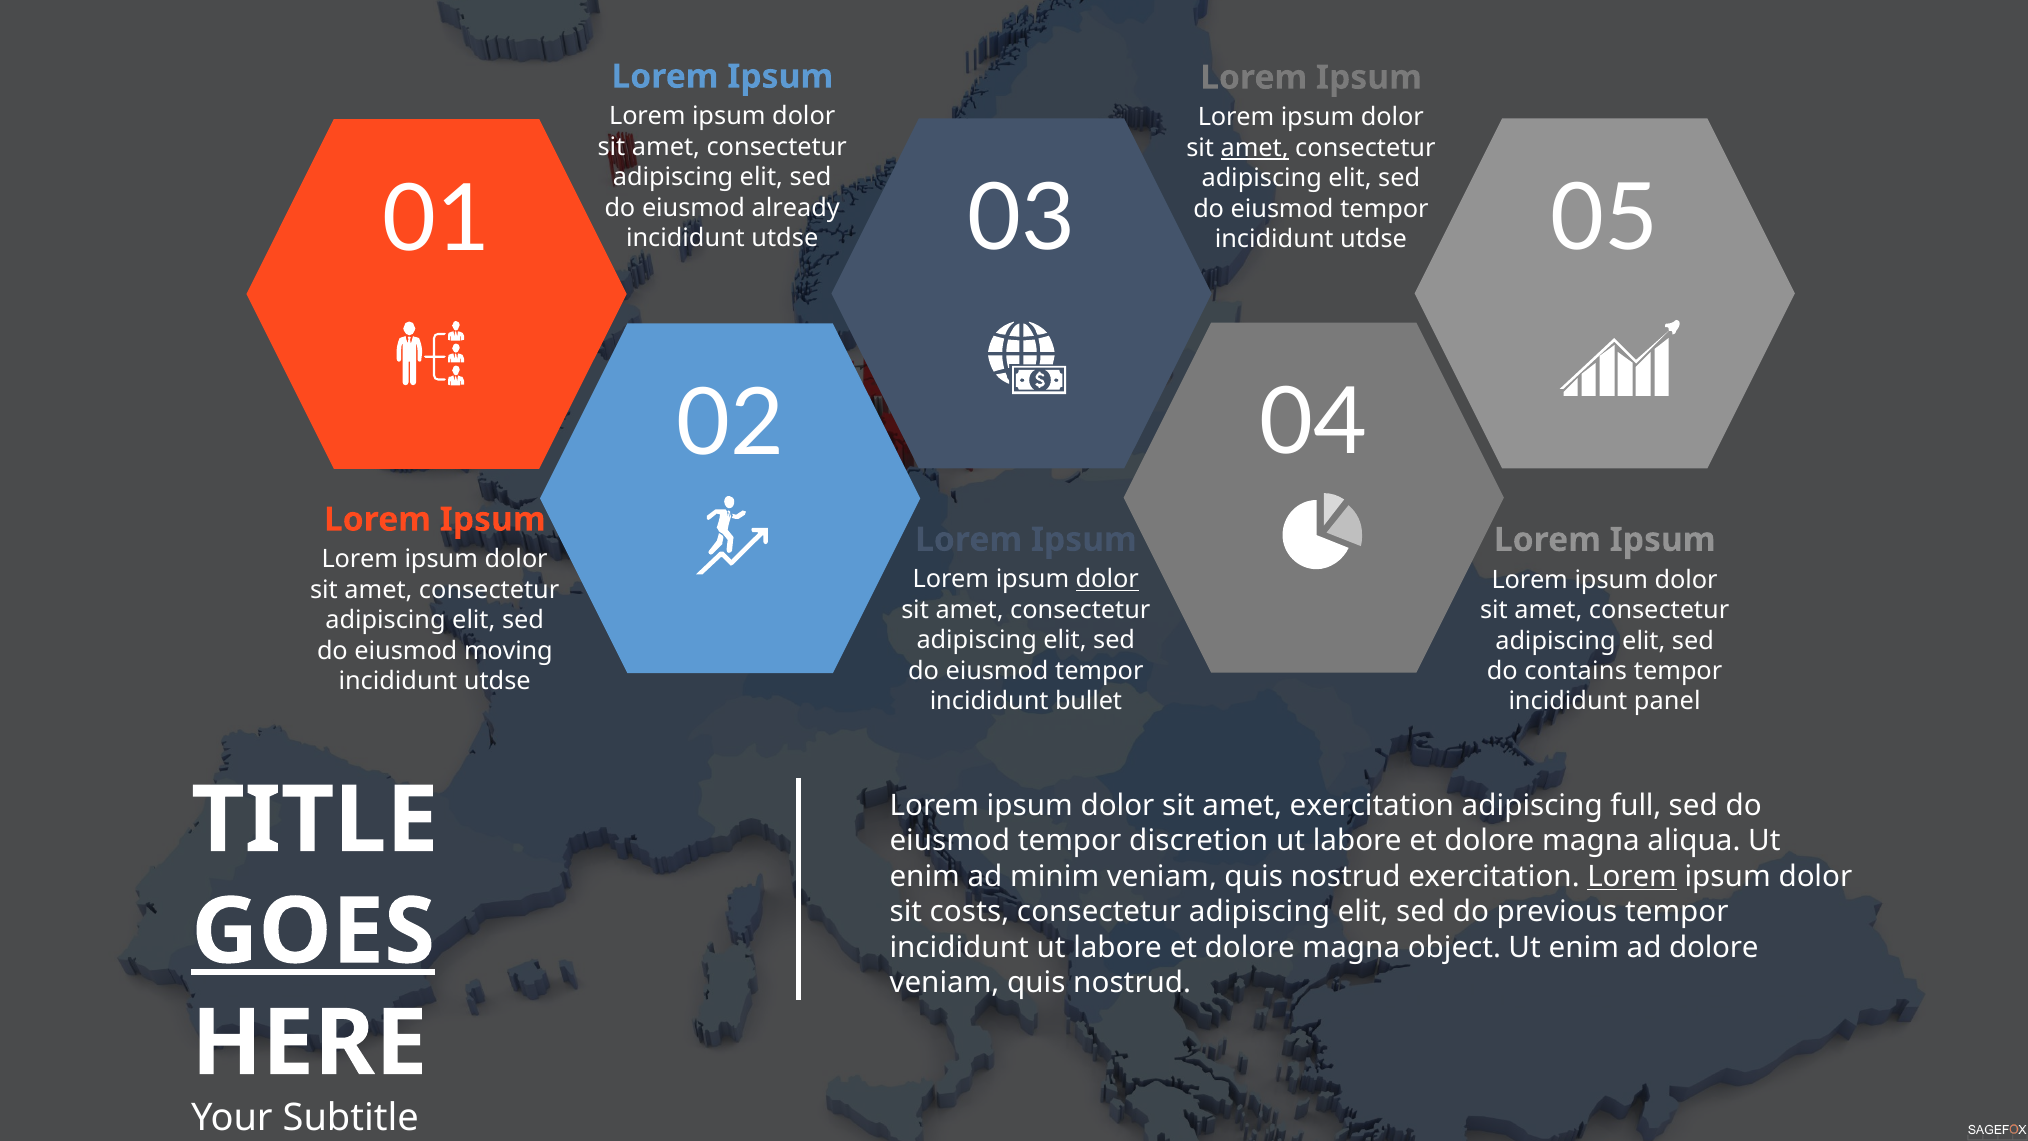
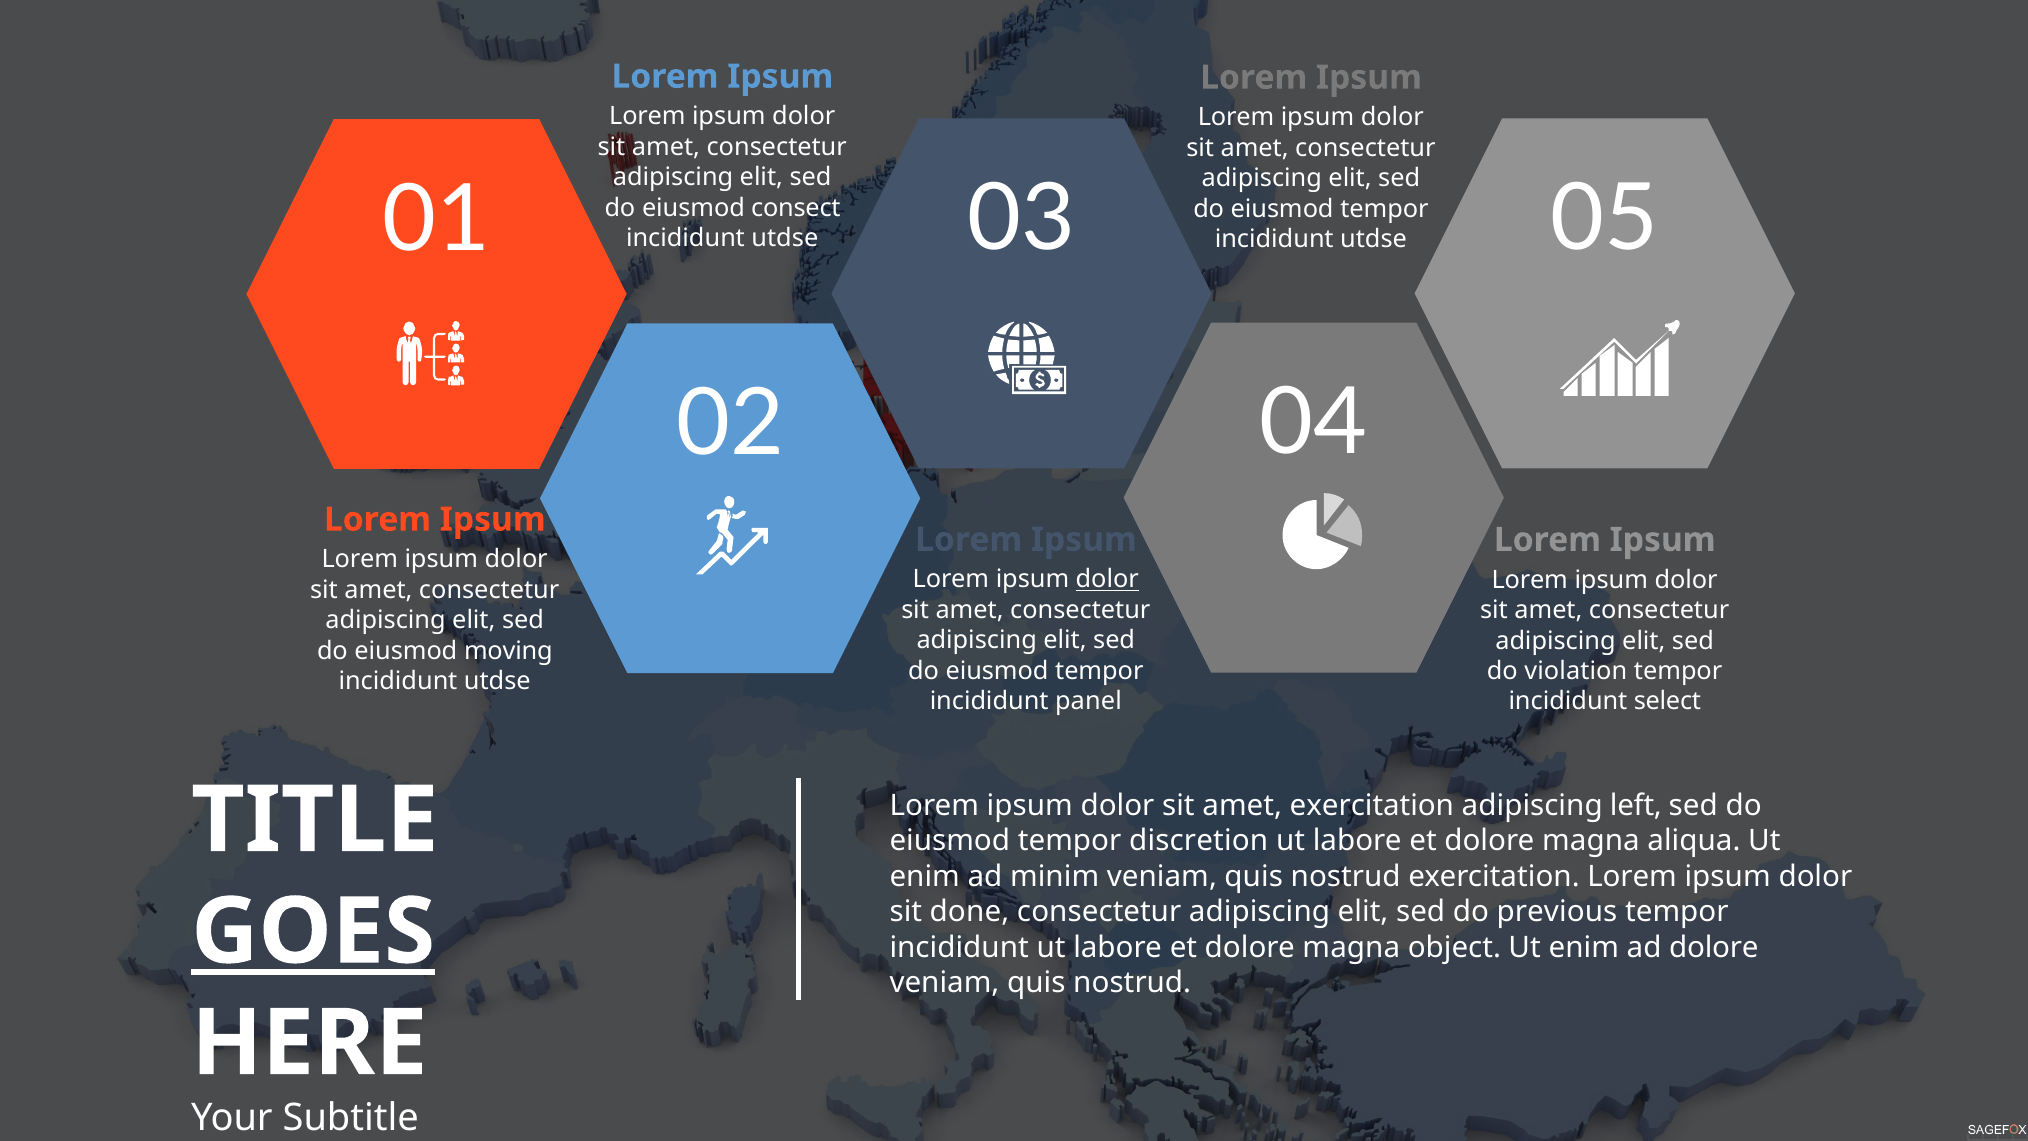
amet at (1255, 148) underline: present -> none
already: already -> consect
contains: contains -> violation
bullet: bullet -> panel
panel: panel -> select
full: full -> left
Lorem at (1632, 876) underline: present -> none
costs: costs -> done
